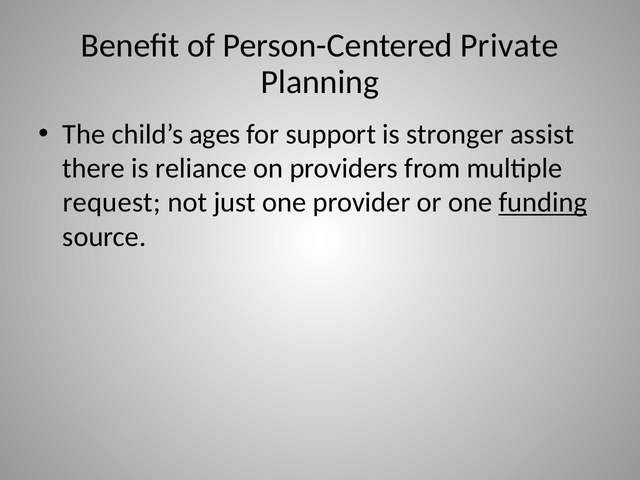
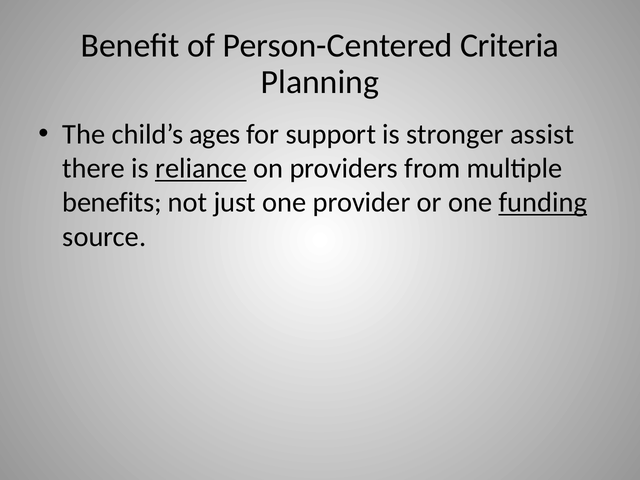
Private: Private -> Criteria
reliance underline: none -> present
request: request -> benefits
